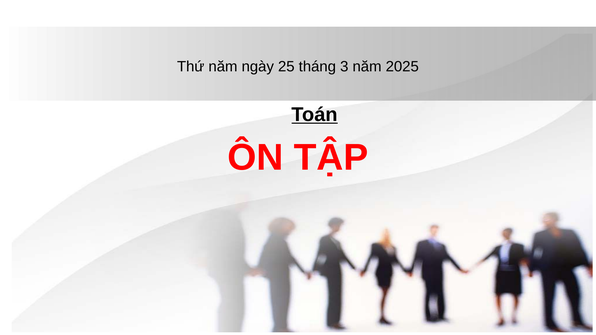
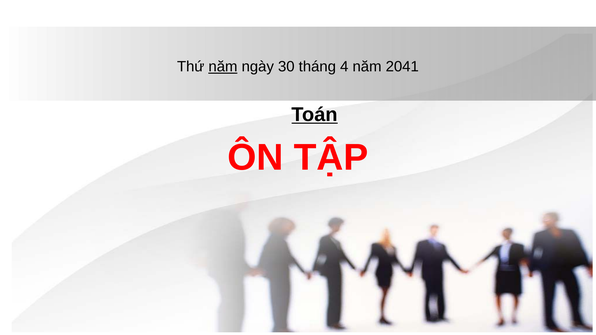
năm at (223, 67) underline: none -> present
25: 25 -> 30
3: 3 -> 4
2025: 2025 -> 2041
